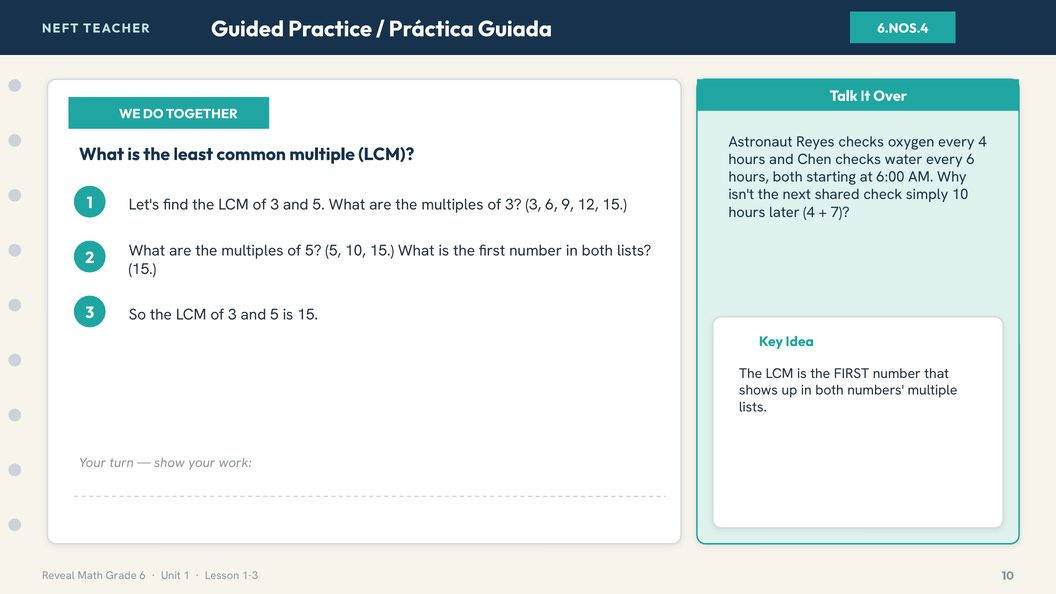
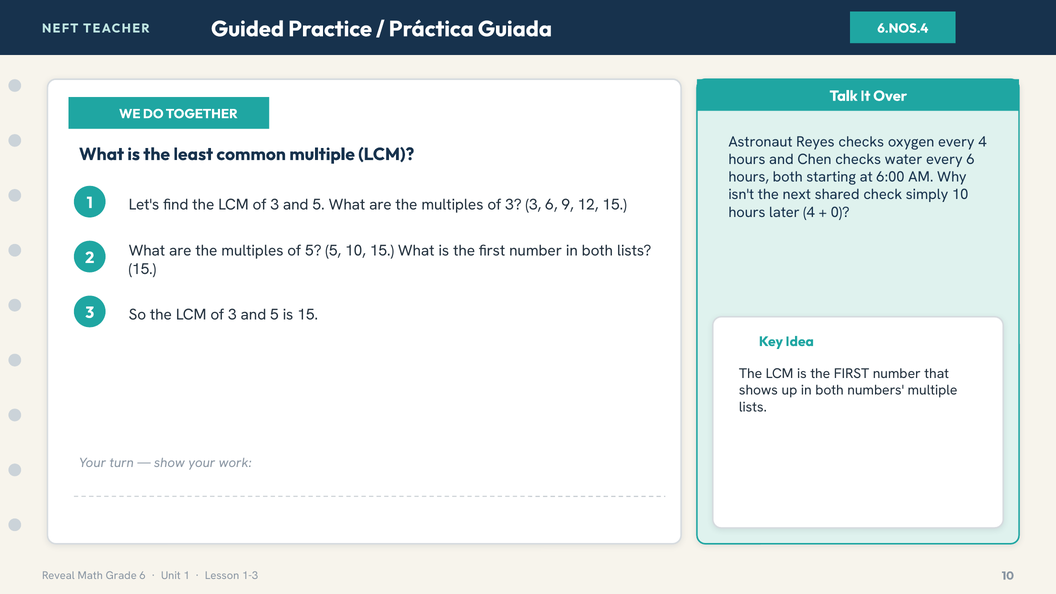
7: 7 -> 0
